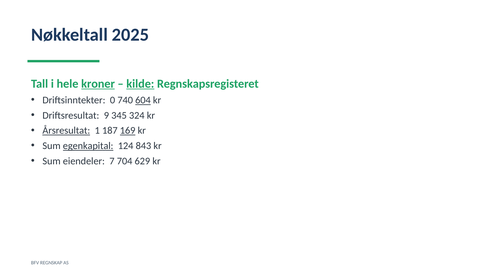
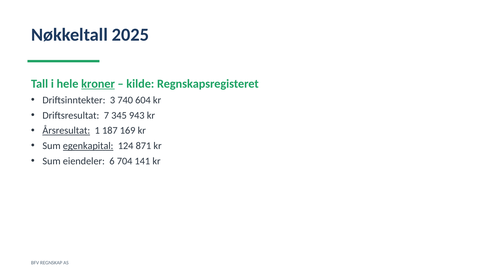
kilde underline: present -> none
0: 0 -> 3
604 underline: present -> none
9: 9 -> 7
324: 324 -> 943
169 underline: present -> none
843: 843 -> 871
7: 7 -> 6
629: 629 -> 141
